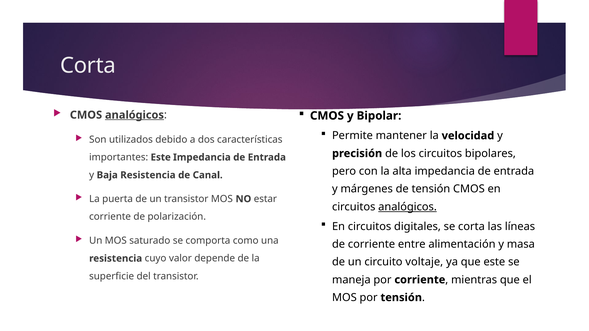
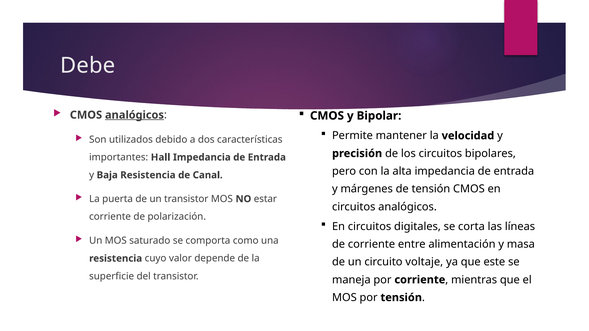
Corta at (88, 66): Corta -> Debe
importantes Este: Este -> Hall
analógicos at (408, 207) underline: present -> none
